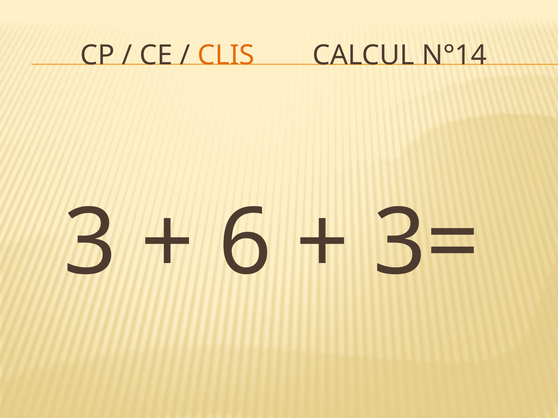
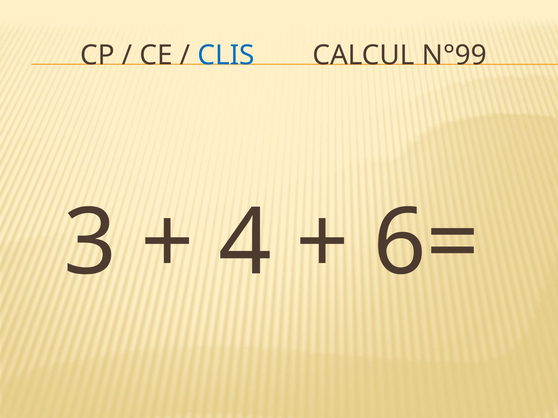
CLIS colour: orange -> blue
N°14: N°14 -> N°99
6: 6 -> 4
3=: 3= -> 6=
